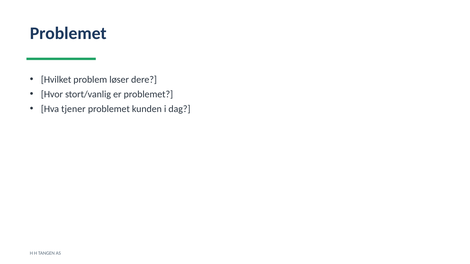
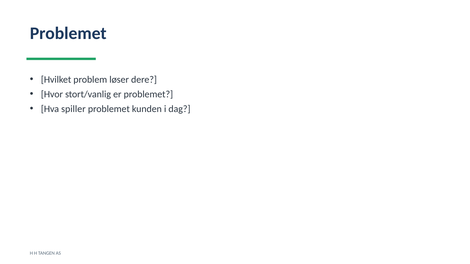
tjener: tjener -> spiller
